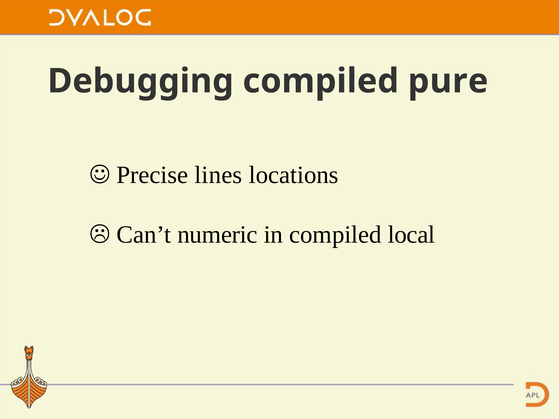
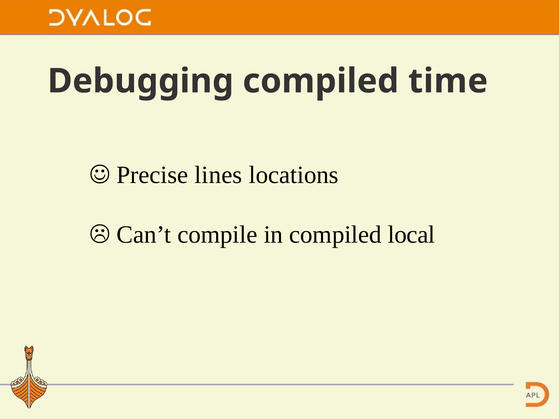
pure: pure -> time
numeric: numeric -> compile
